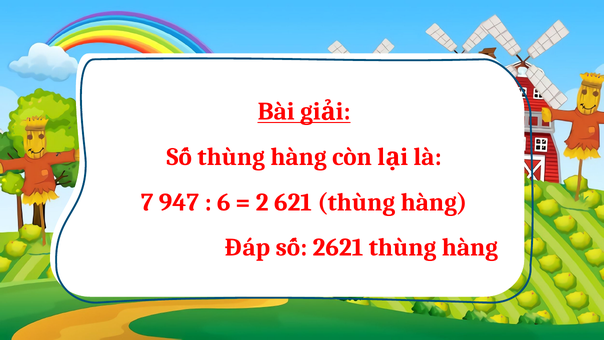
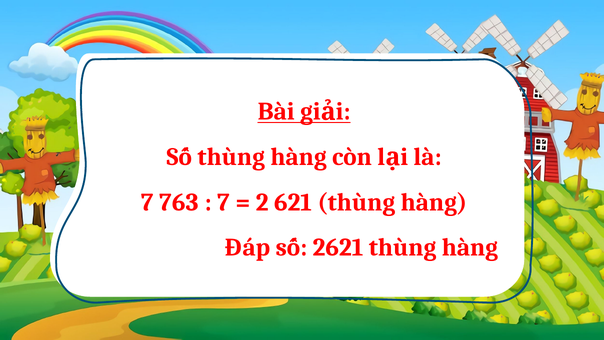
947: 947 -> 763
6 at (224, 202): 6 -> 7
